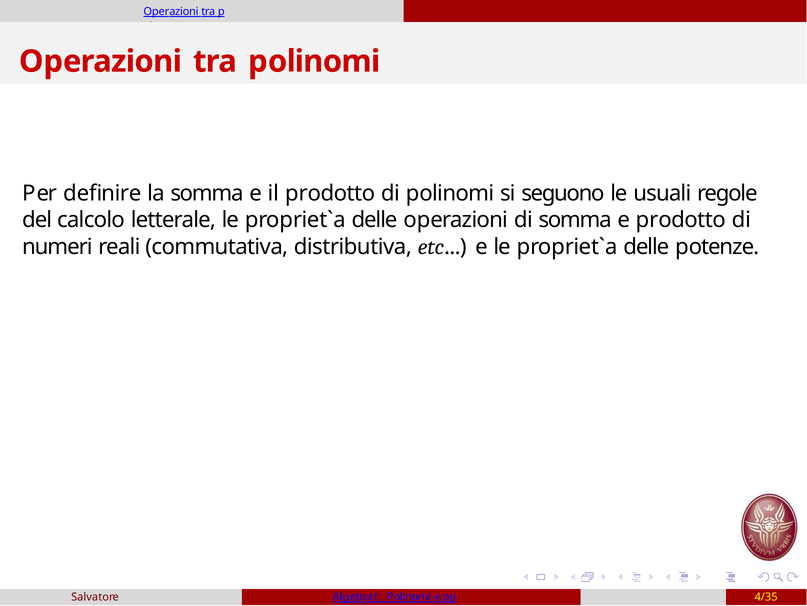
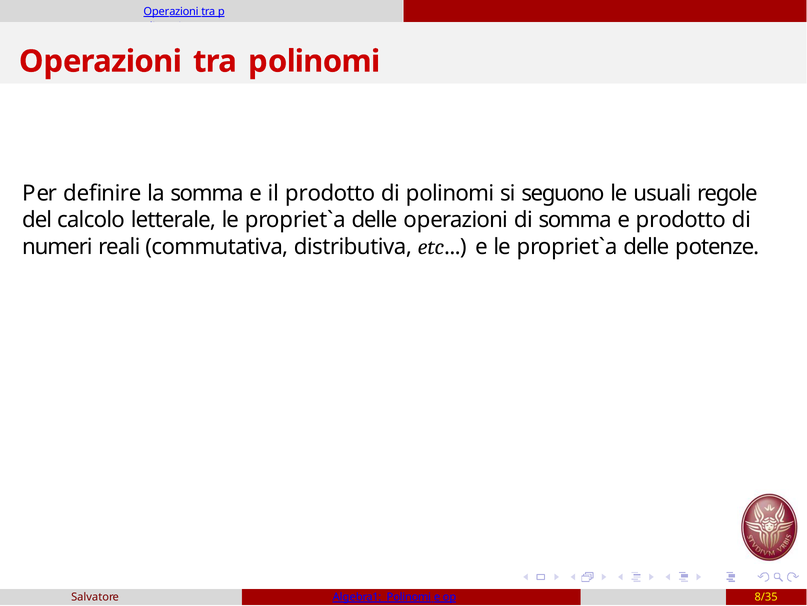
4/35: 4/35 -> 8/35
